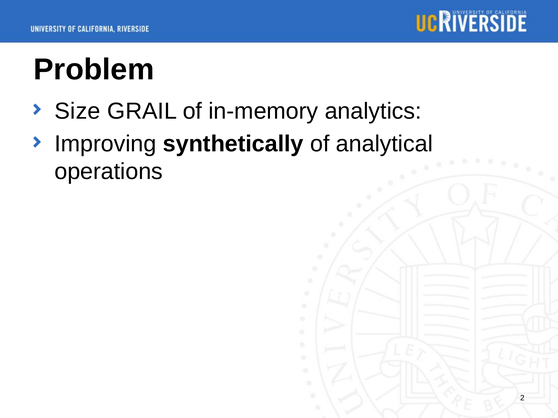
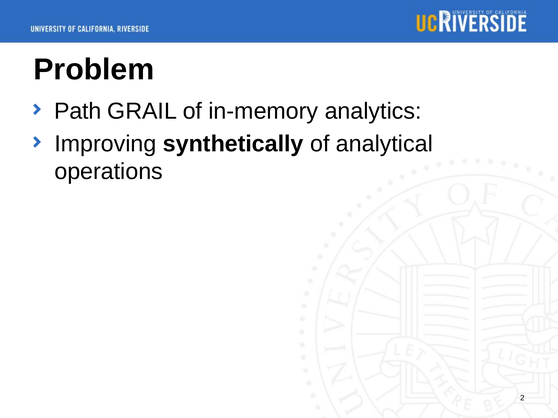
Size: Size -> Path
